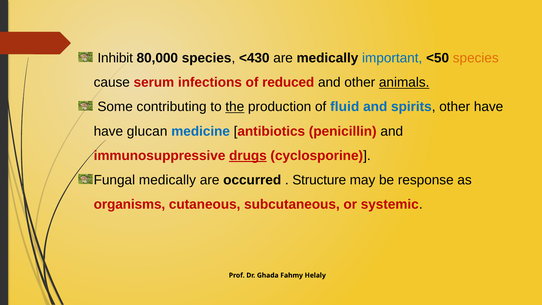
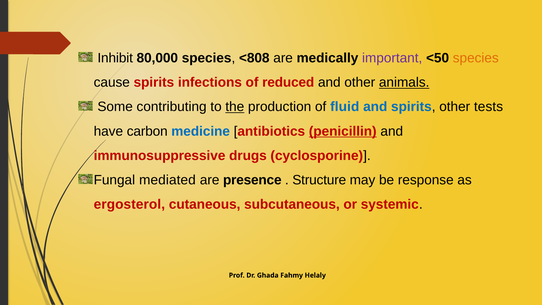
<430: <430 -> <808
important colour: blue -> purple
cause serum: serum -> spirits
other have: have -> tests
glucan: glucan -> carbon
penicillin underline: none -> present
drugs underline: present -> none
Fungal medically: medically -> mediated
occurred: occurred -> presence
organisms: organisms -> ergosterol
